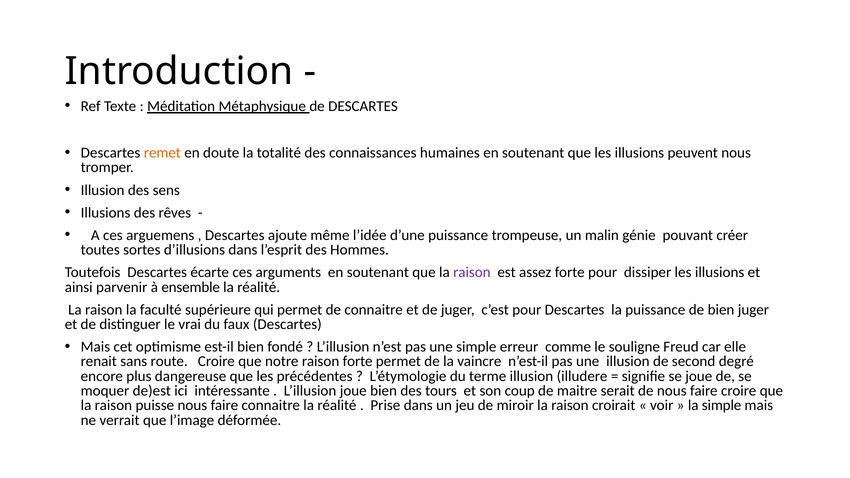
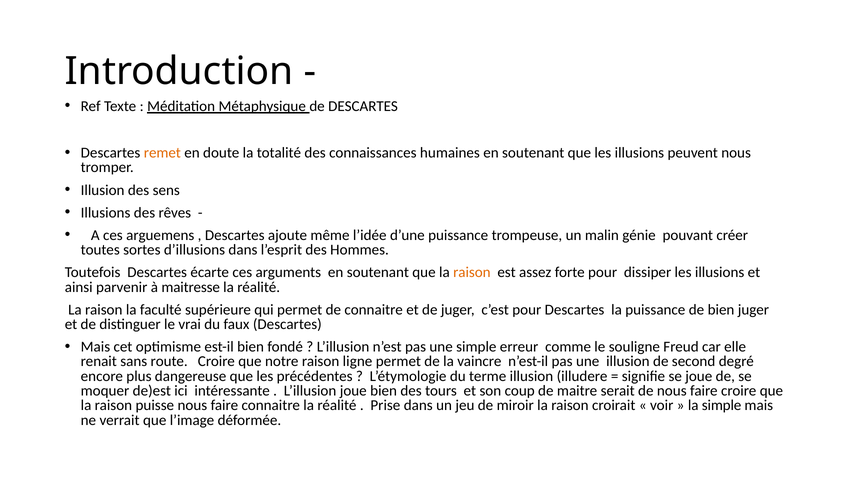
raison at (472, 273) colour: purple -> orange
ensemble: ensemble -> maitresse
raison forte: forte -> ligne
